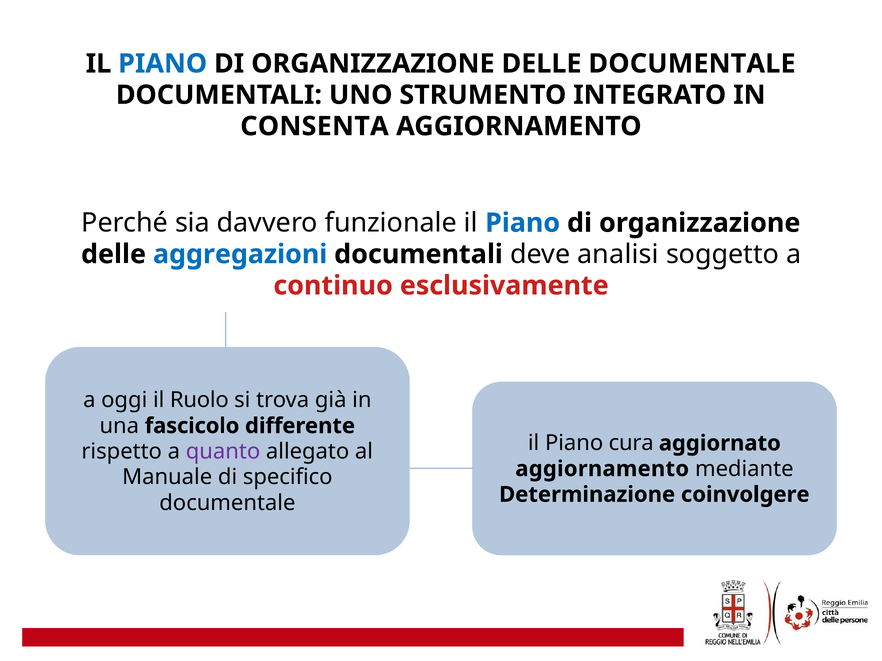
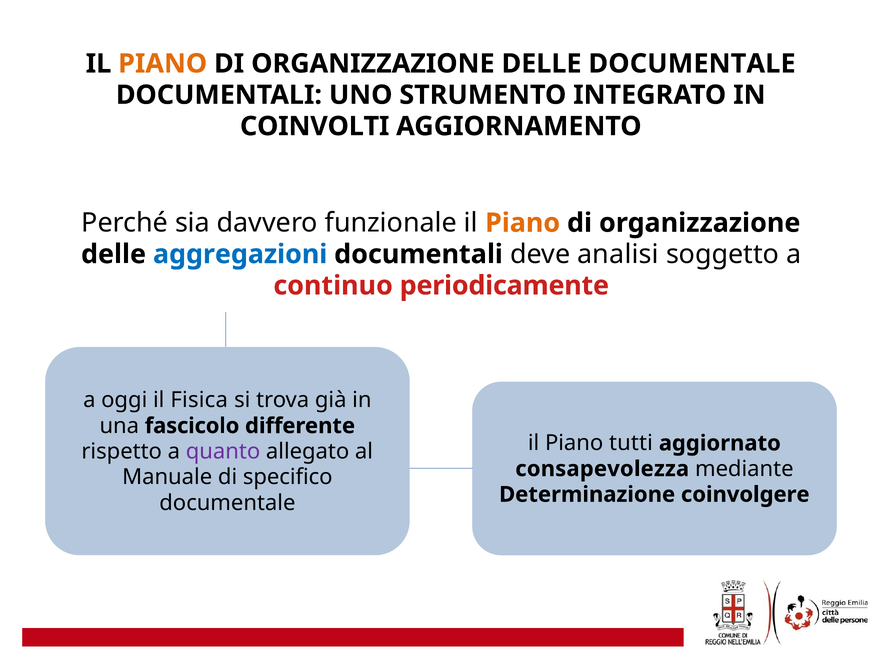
PIANO at (163, 64) colour: blue -> orange
CONSENTA: CONSENTA -> COINVOLTI
Piano at (523, 223) colour: blue -> orange
esclusivamente: esclusivamente -> periodicamente
Ruolo: Ruolo -> Fisica
cura: cura -> tutti
aggiornamento at (602, 469): aggiornamento -> consapevolezza
